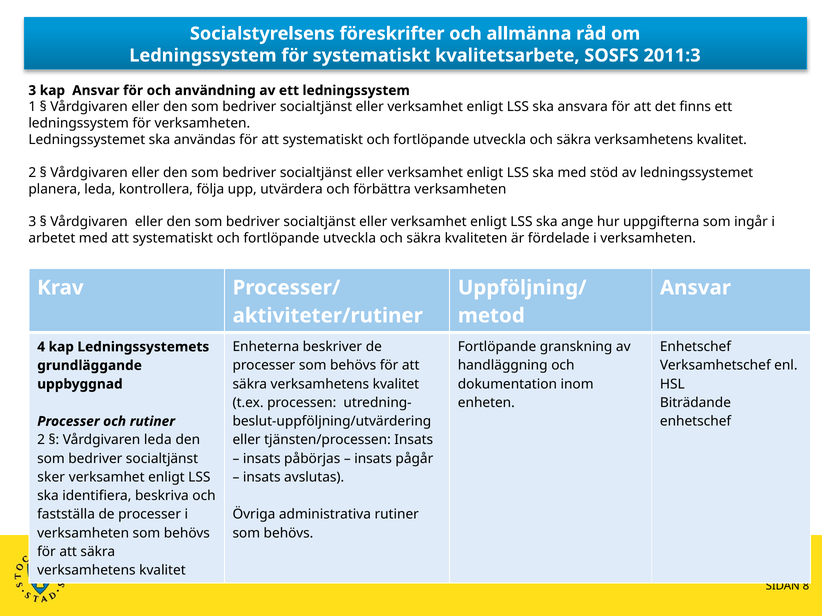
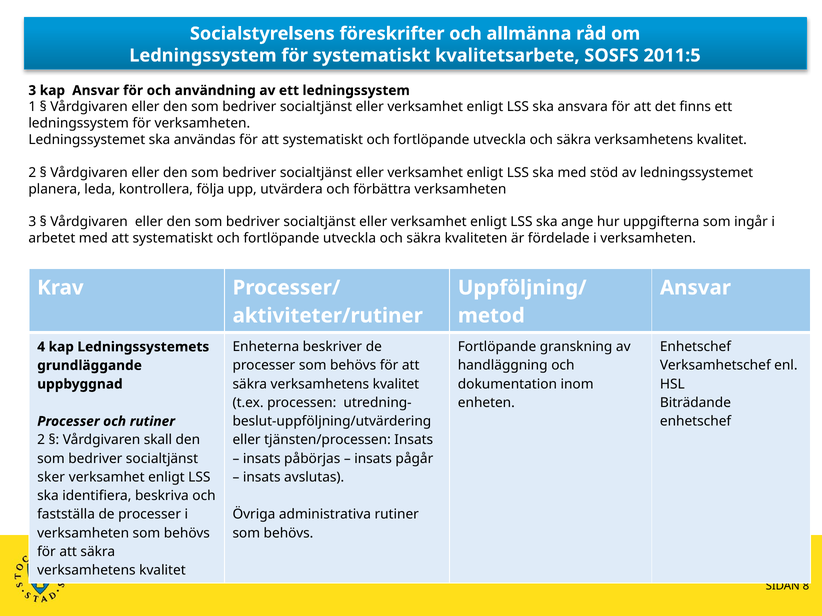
2011:3: 2011:3 -> 2011:5
Vårdgivaren leda: leda -> skall
